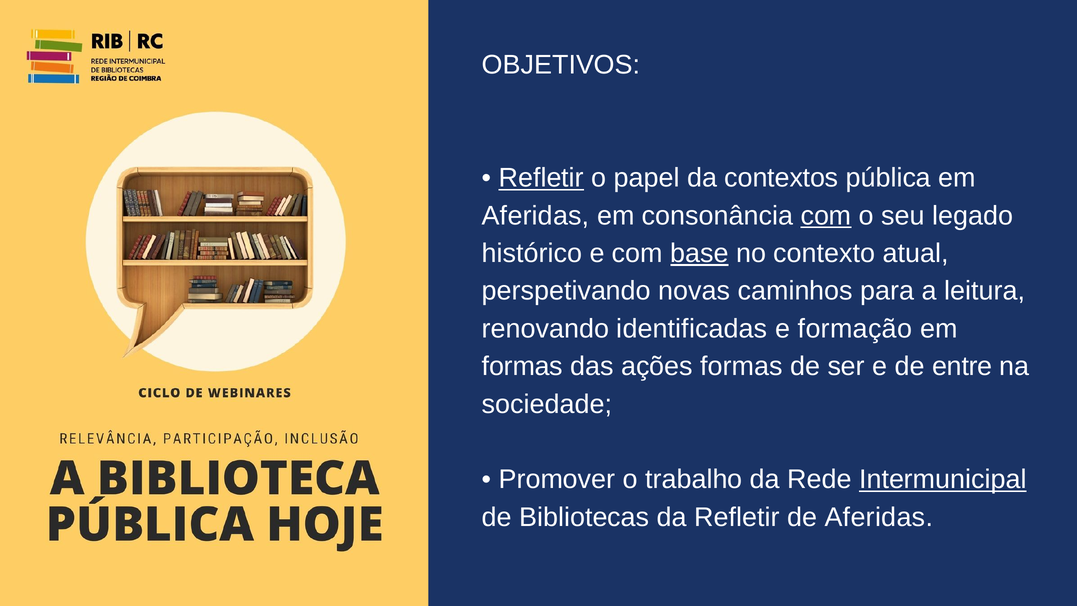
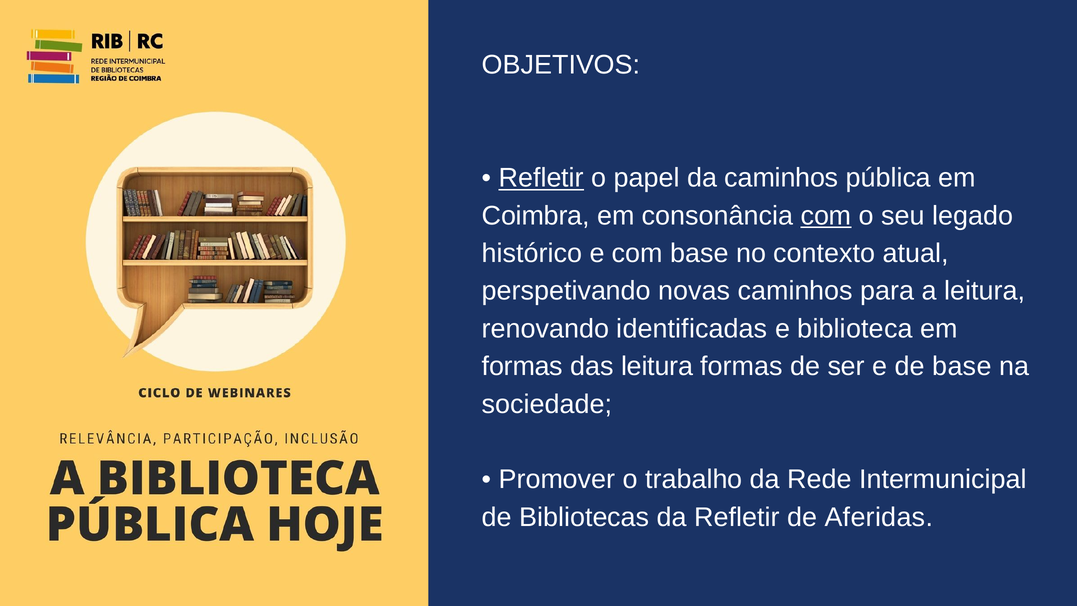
da contextos: contextos -> caminhos
Aferidas at (536, 216): Aferidas -> Coimbra
base at (699, 253) underline: present -> none
formação: formação -> biblioteca
das ações: ações -> leitura
de entre: entre -> base
Intermunicipal underline: present -> none
